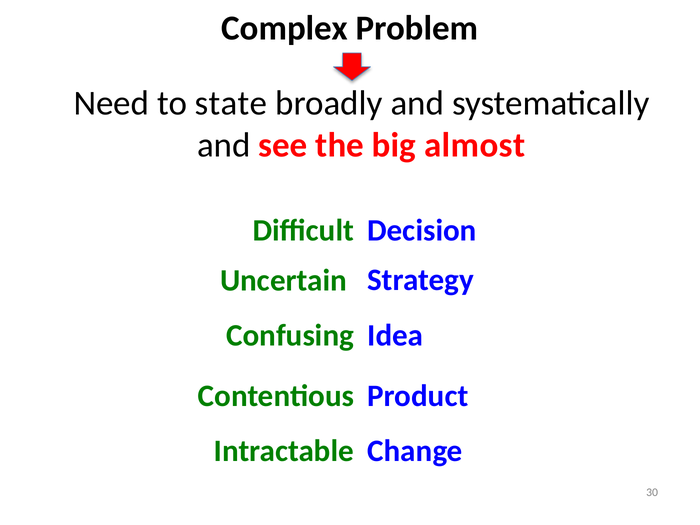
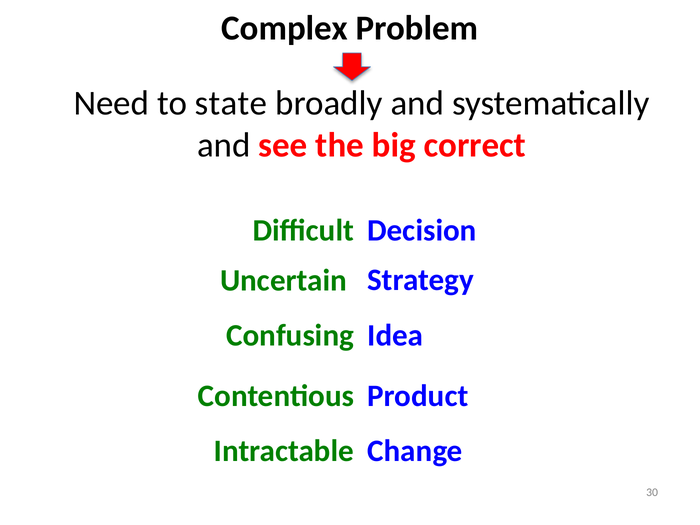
almost: almost -> correct
